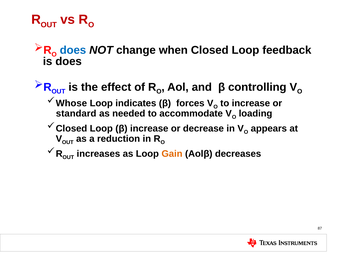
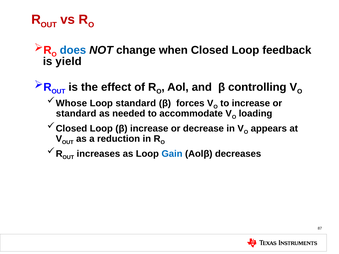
is does: does -> yield
Loop indicates: indicates -> standard
Gain colour: orange -> blue
